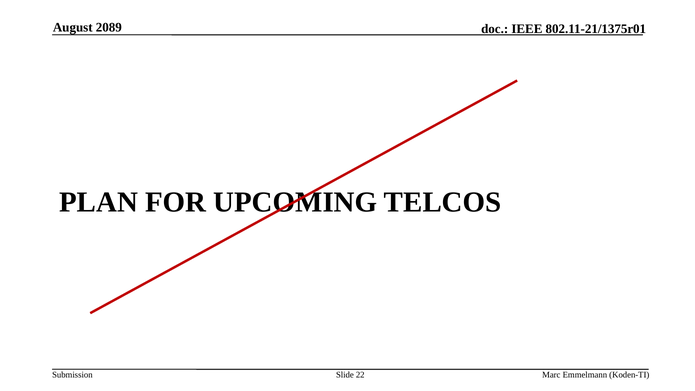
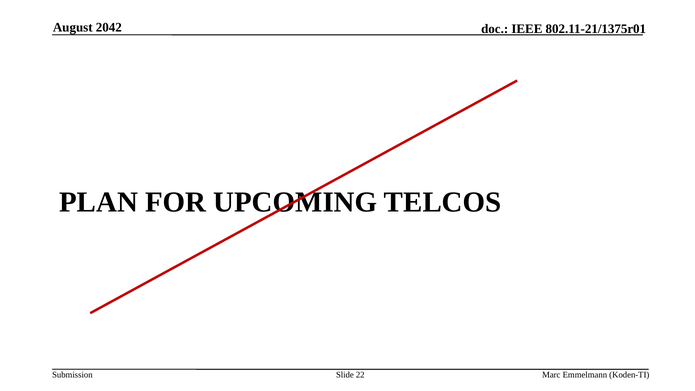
2089: 2089 -> 2042
